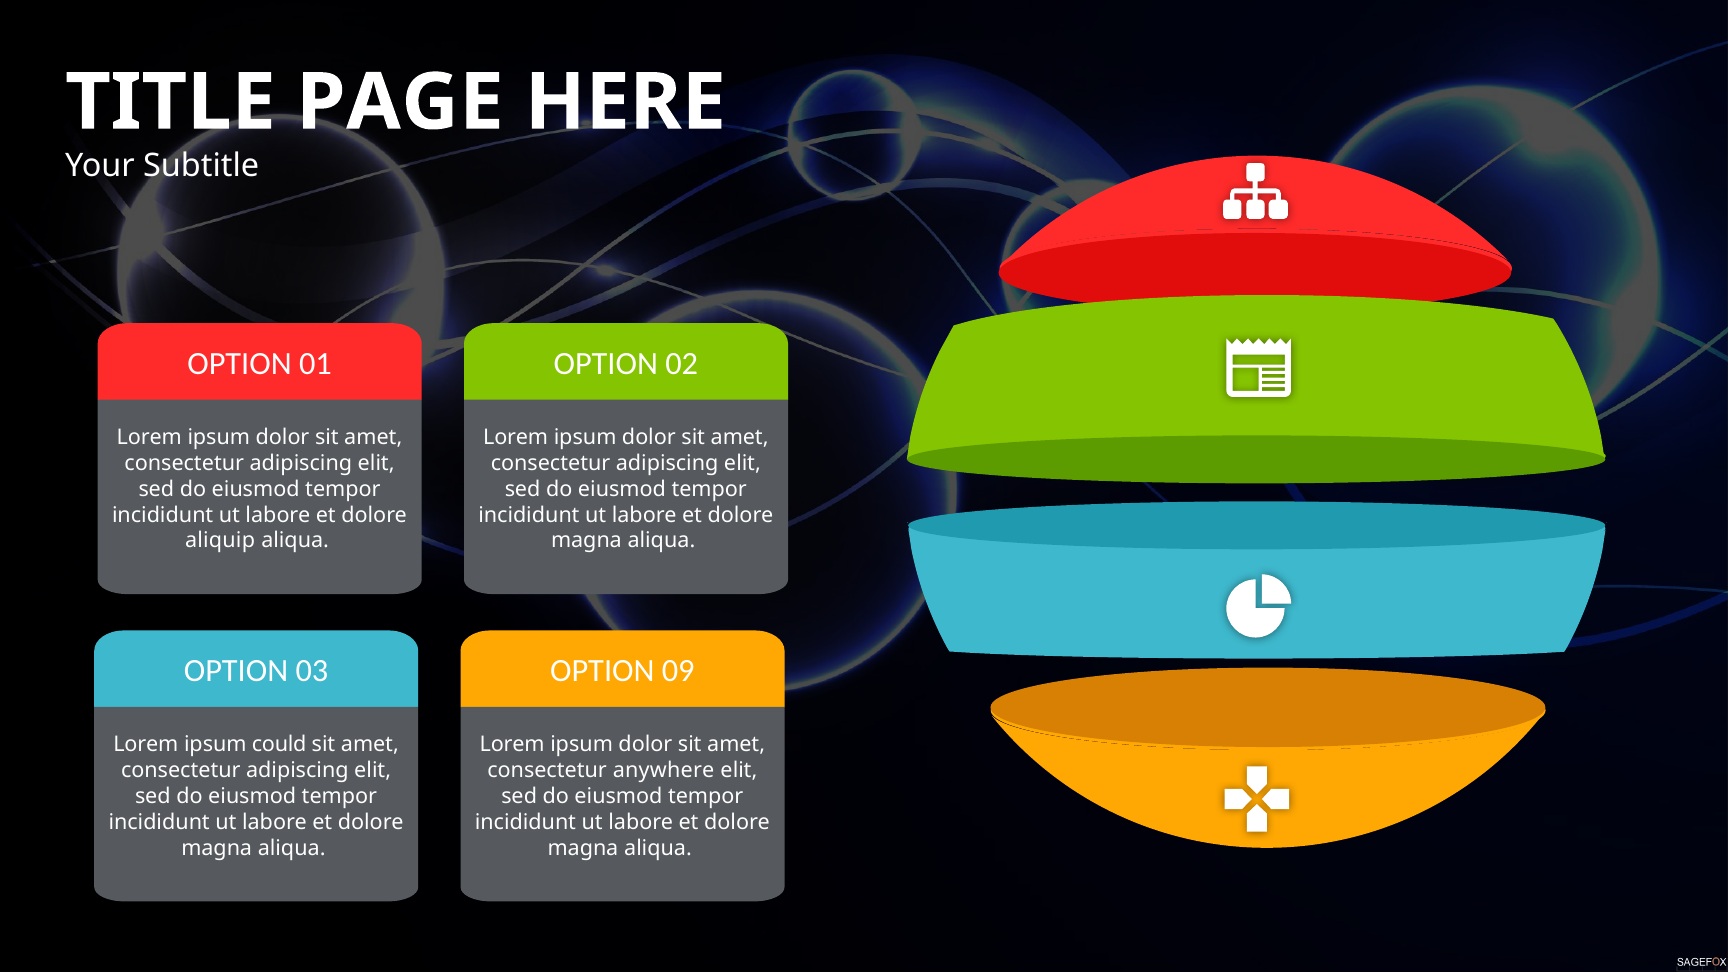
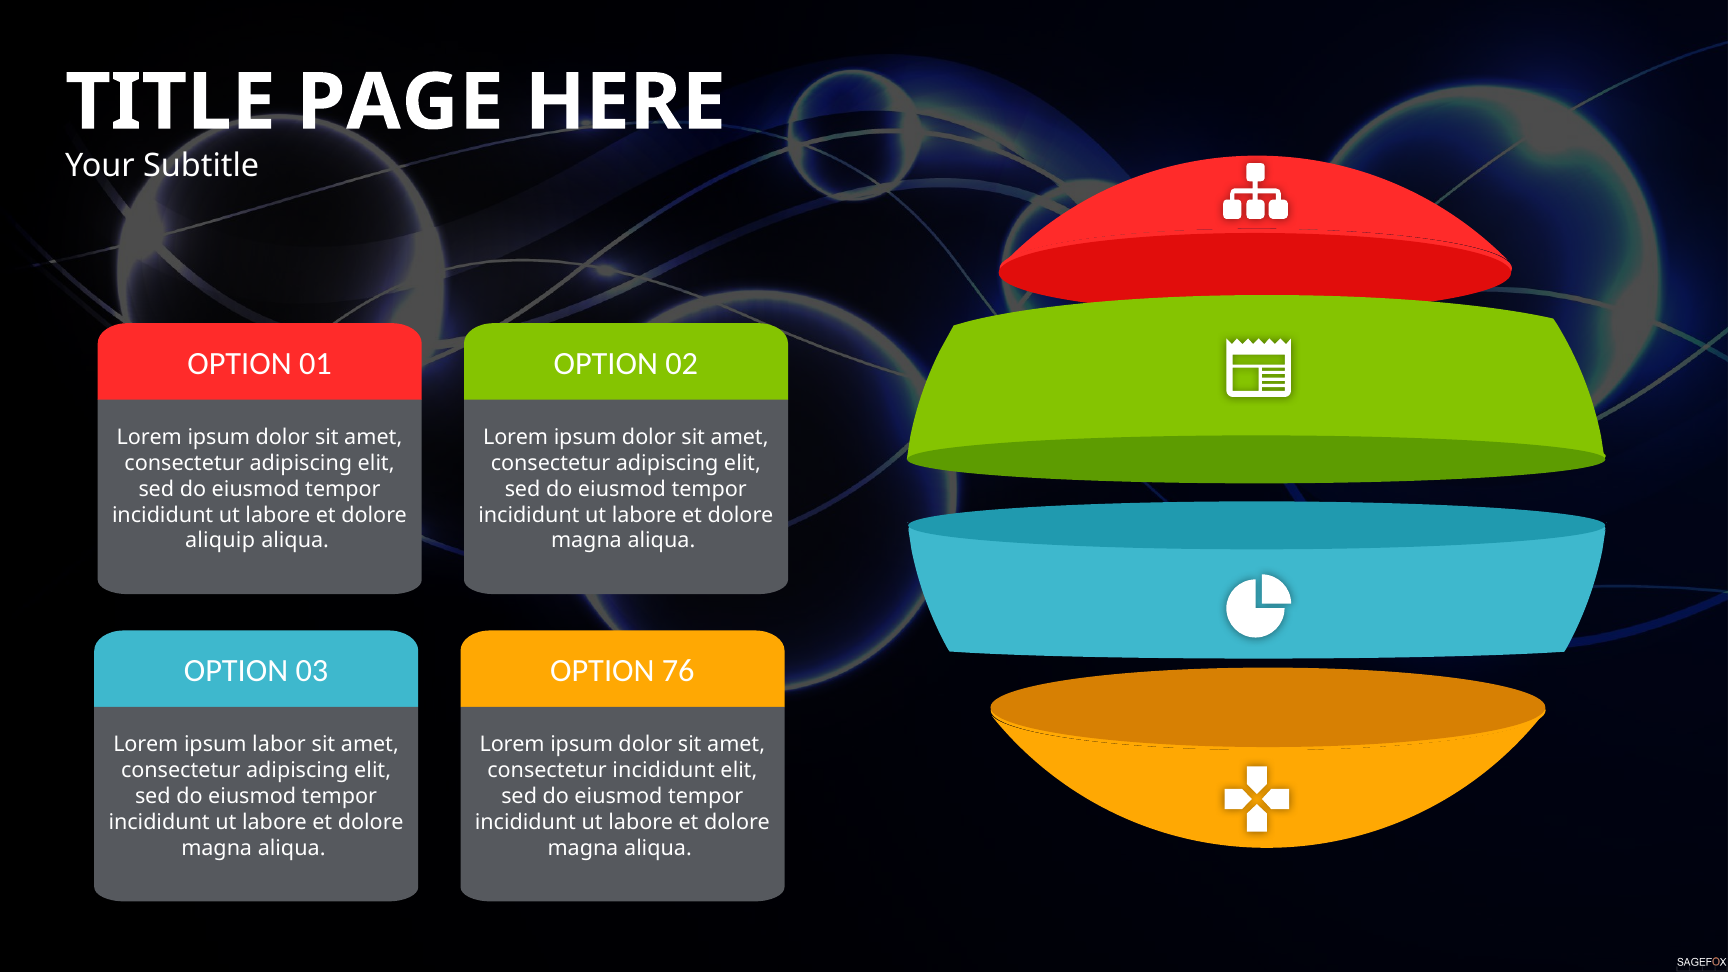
09: 09 -> 76
could: could -> labor
consectetur anywhere: anywhere -> incididunt
